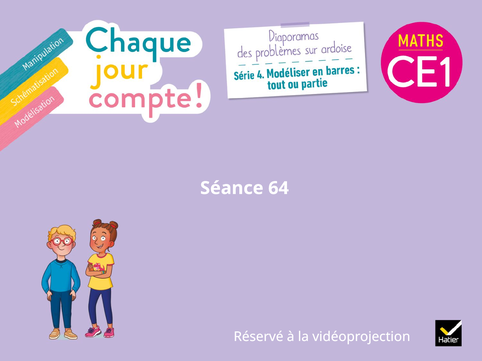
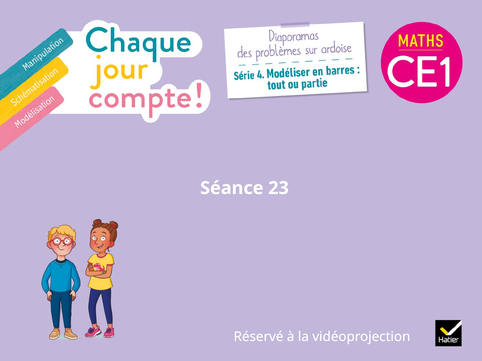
64: 64 -> 23
